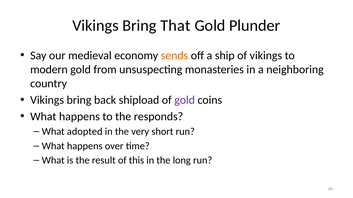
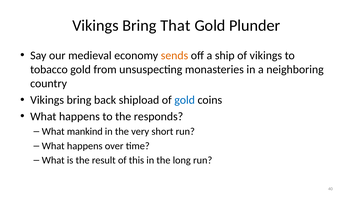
modern: modern -> tobacco
gold at (185, 100) colour: purple -> blue
adopted: adopted -> mankind
